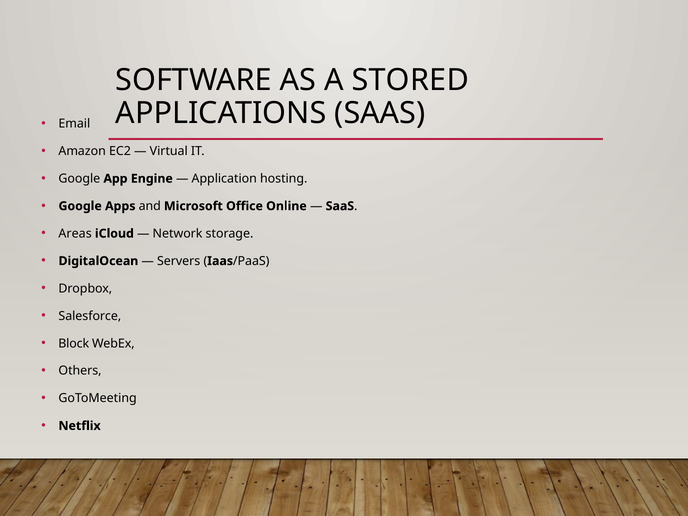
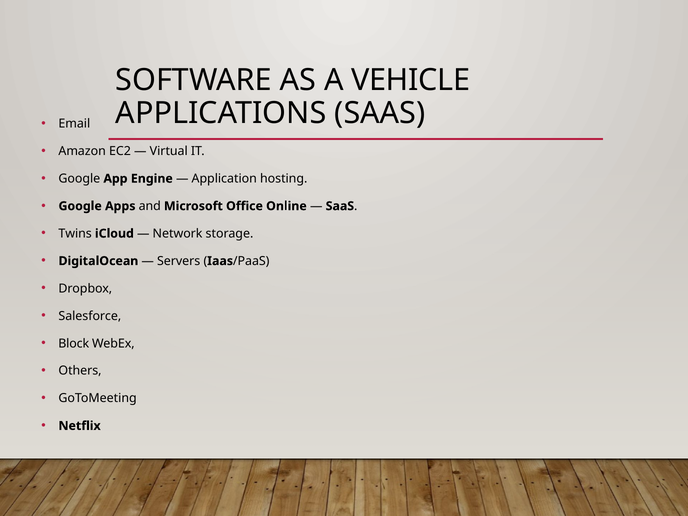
STORED: STORED -> VEHICLE
Areas: Areas -> Twins
